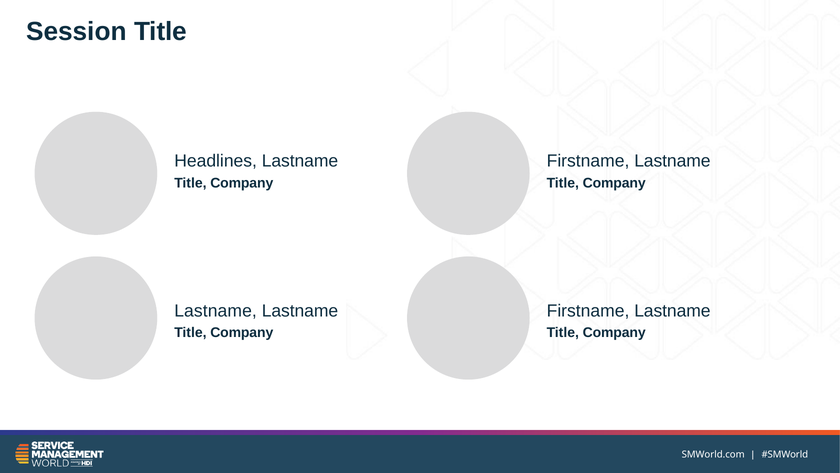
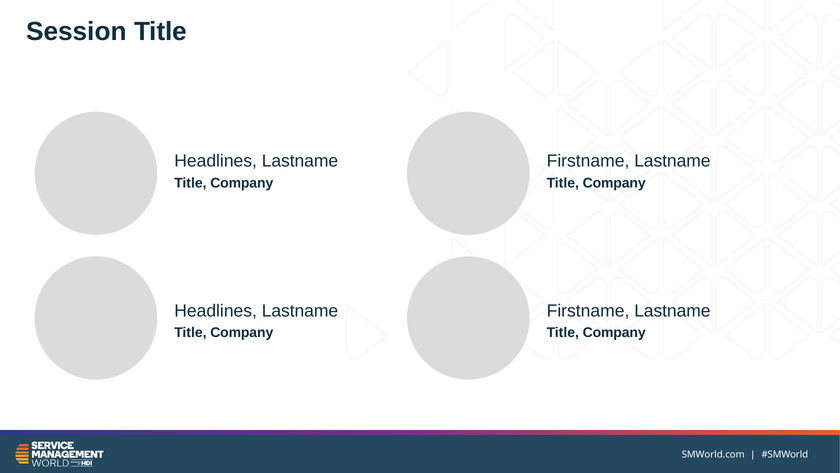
Lastname at (216, 310): Lastname -> Headlines
